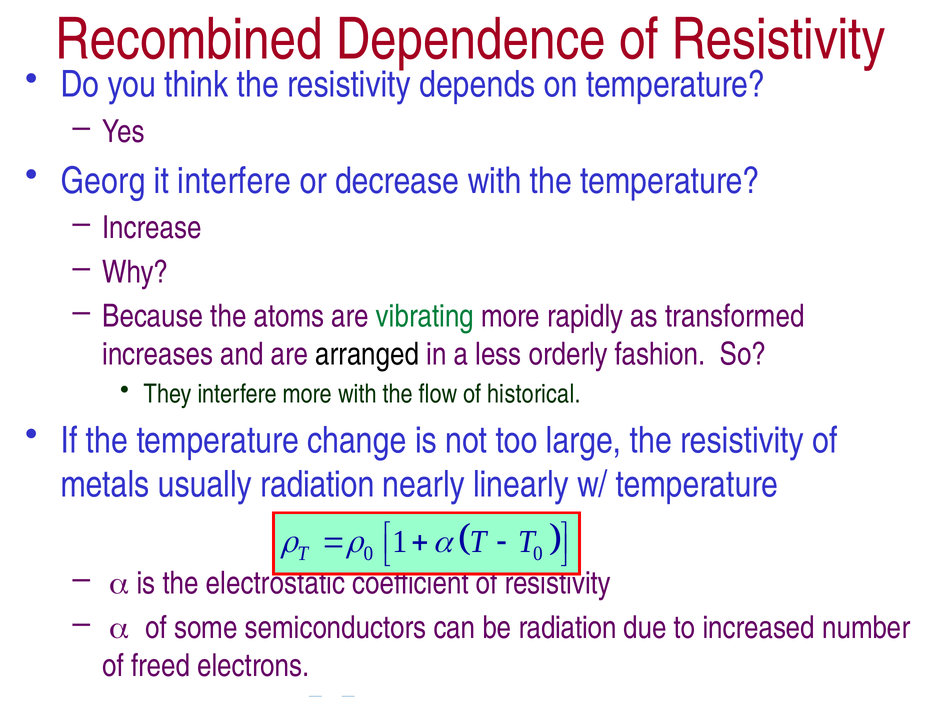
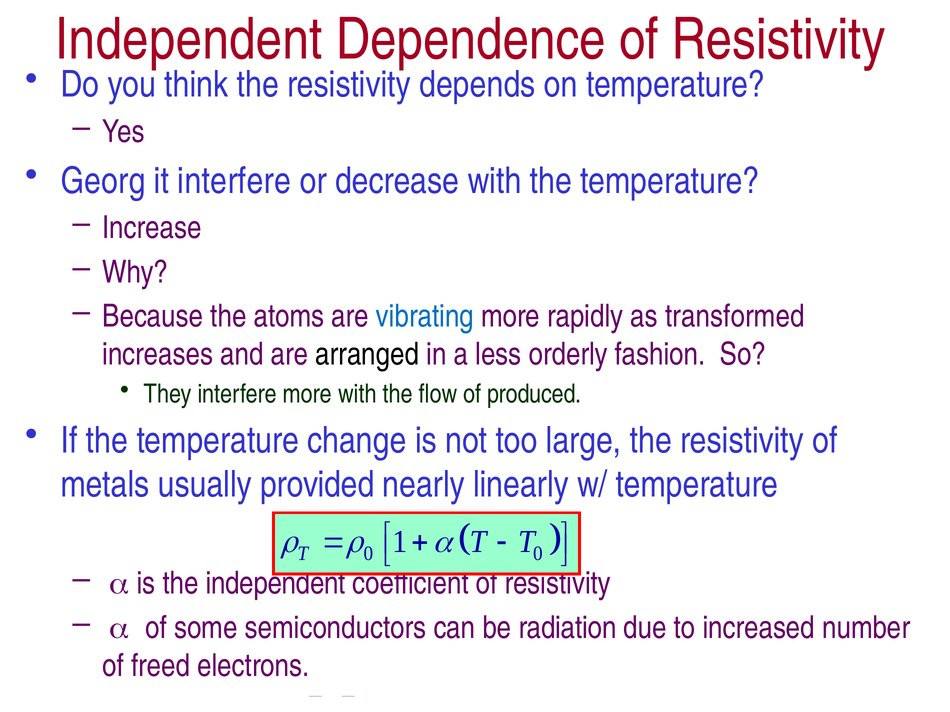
Recombined at (189, 40): Recombined -> Independent
vibrating colour: green -> blue
historical: historical -> produced
usually radiation: radiation -> provided
the electrostatic: electrostatic -> independent
